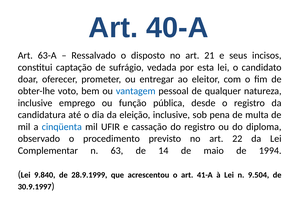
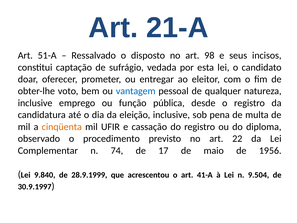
40-A: 40-A -> 21-A
63-A: 63-A -> 51-A
21: 21 -> 98
cinqüenta colour: blue -> orange
63: 63 -> 74
14: 14 -> 17
1994: 1994 -> 1956
